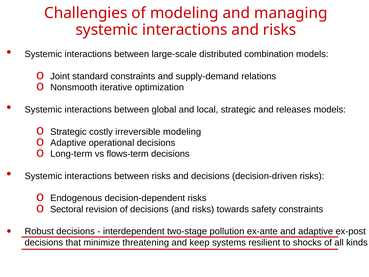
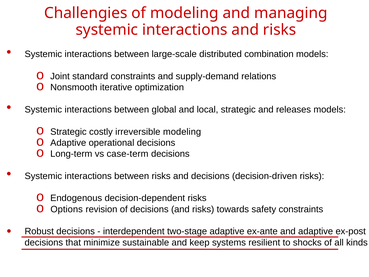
flows-term: flows-term -> case-term
Sectoral: Sectoral -> Options
two-stage pollution: pollution -> adaptive
threatening: threatening -> sustainable
